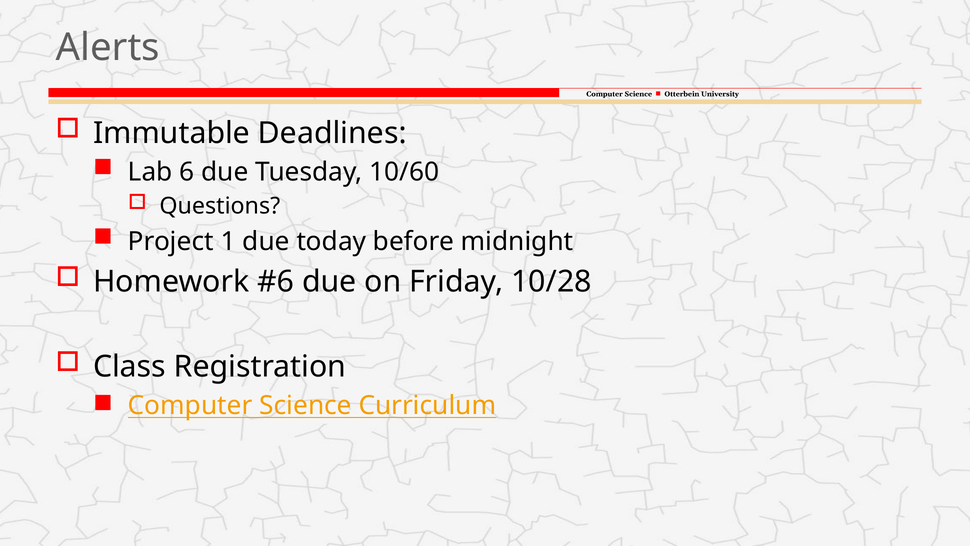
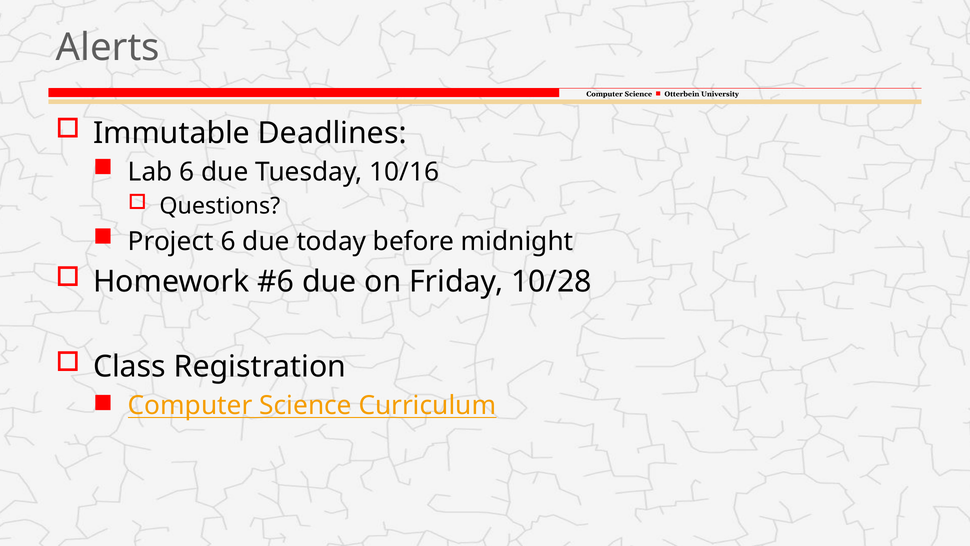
10/60: 10/60 -> 10/16
Project 1: 1 -> 6
